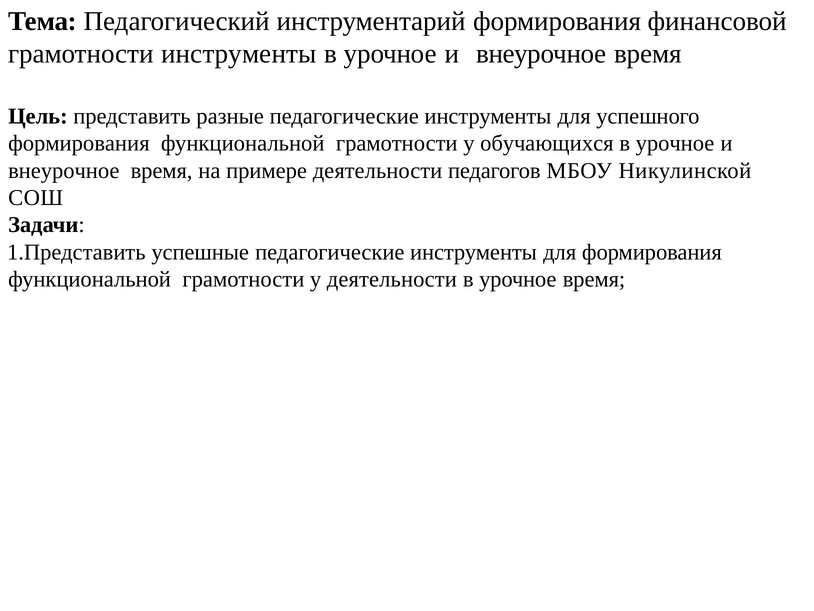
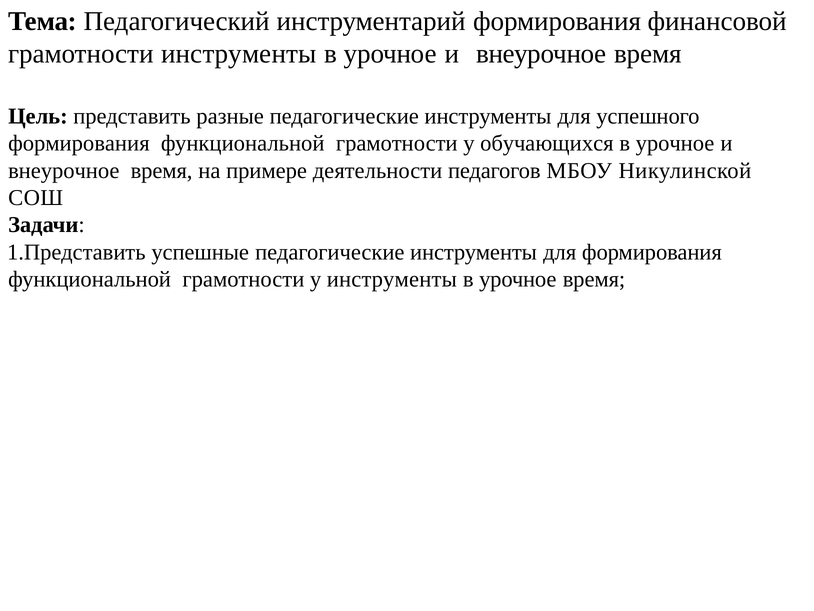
у деятельности: деятельности -> инструменты
